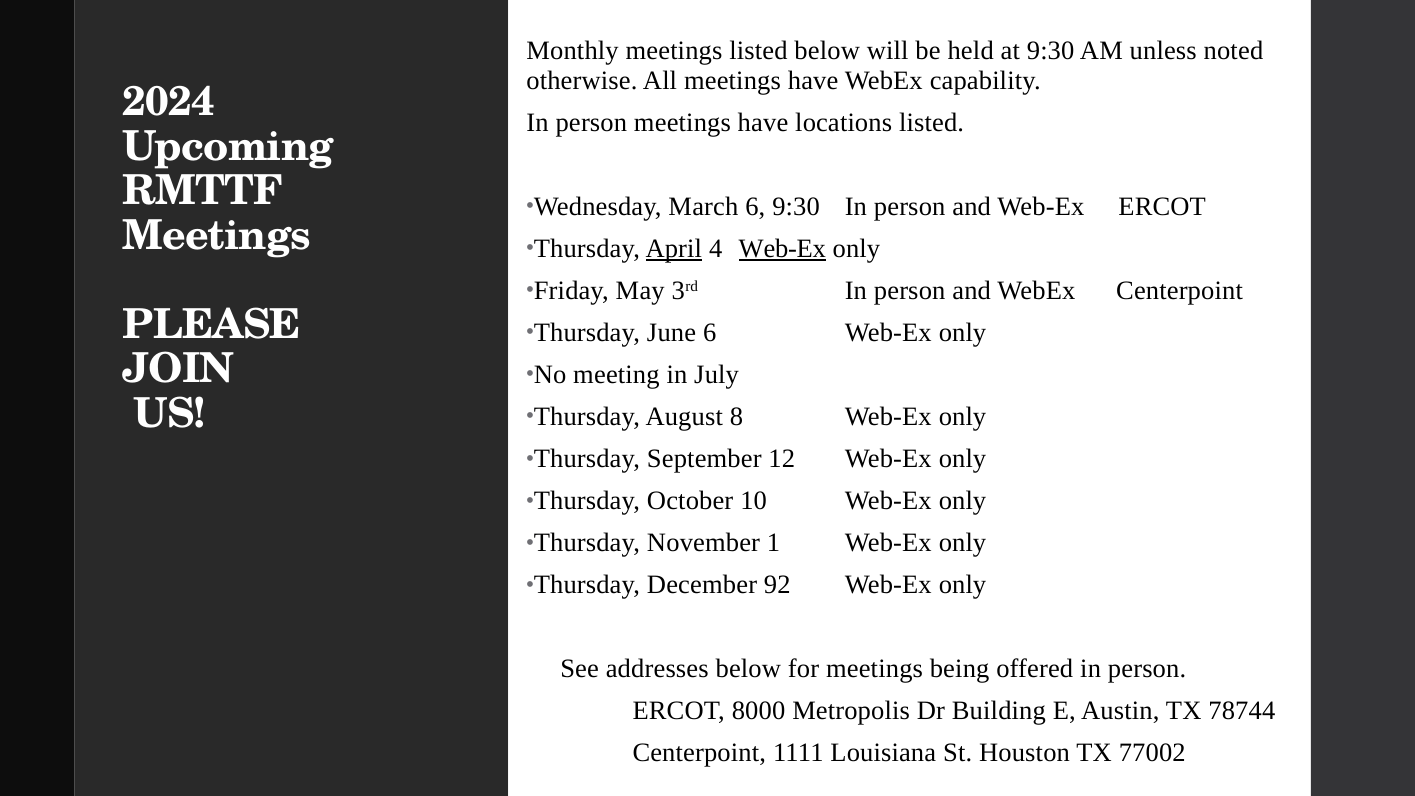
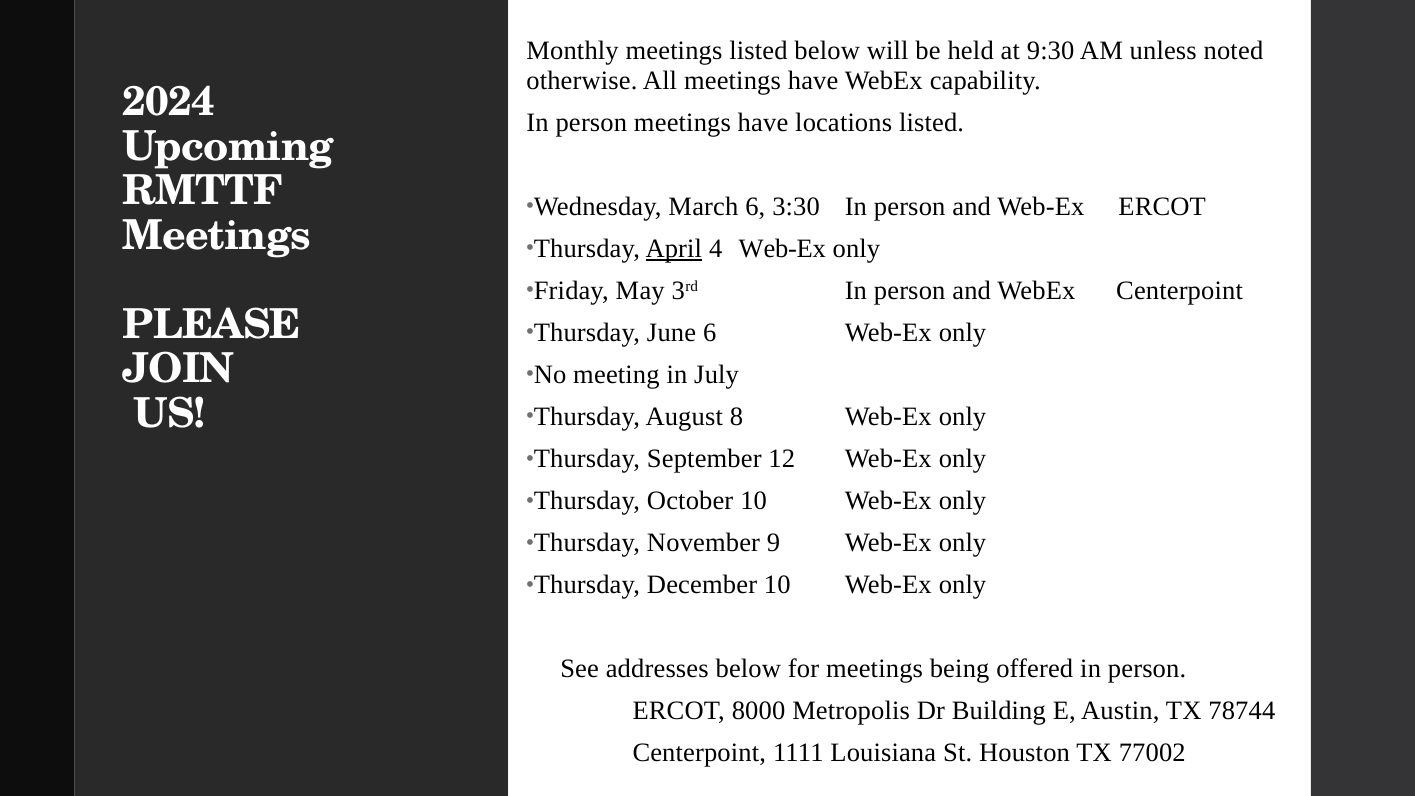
6 9:30: 9:30 -> 3:30
Web-Ex at (782, 249) underline: present -> none
1: 1 -> 9
December 92: 92 -> 10
